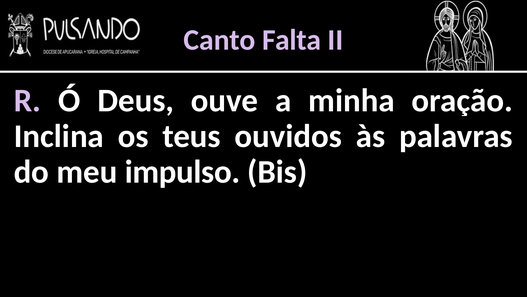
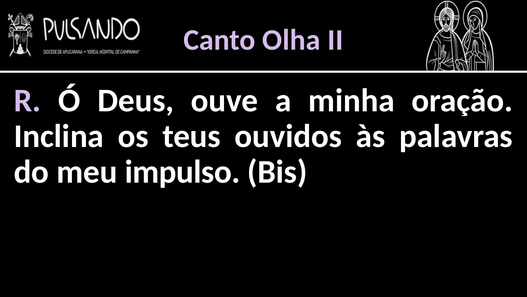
Falta: Falta -> Olha
